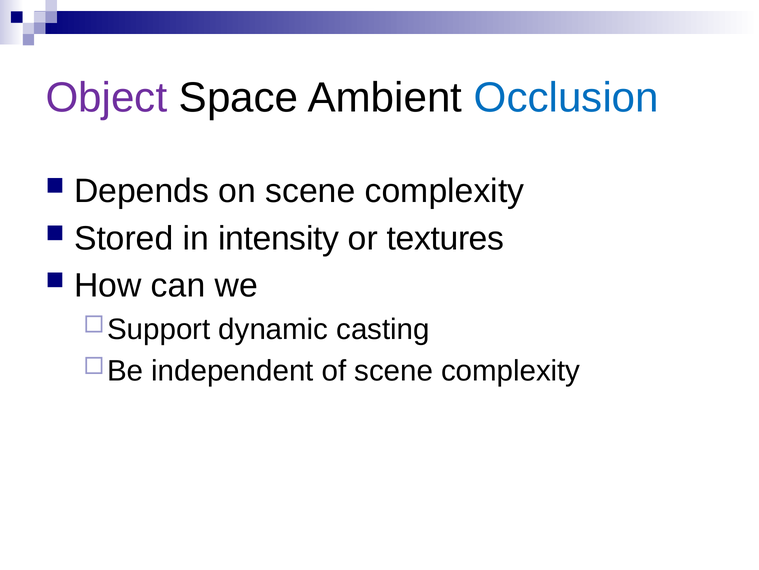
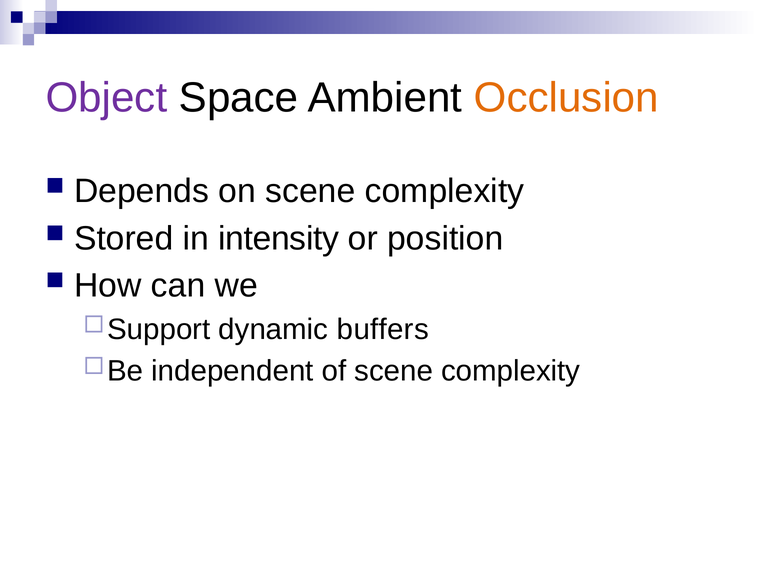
Occlusion colour: blue -> orange
textures: textures -> position
casting: casting -> buffers
